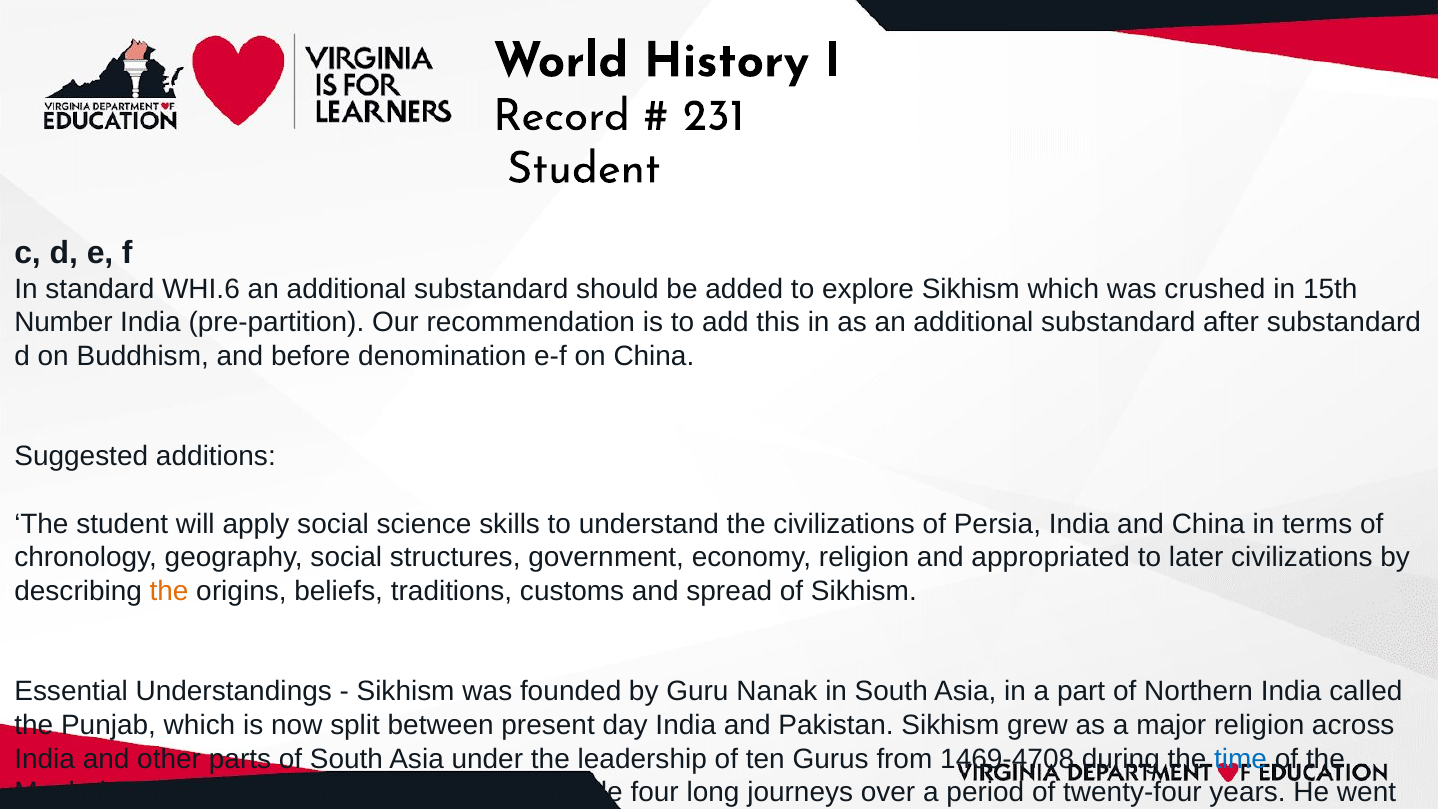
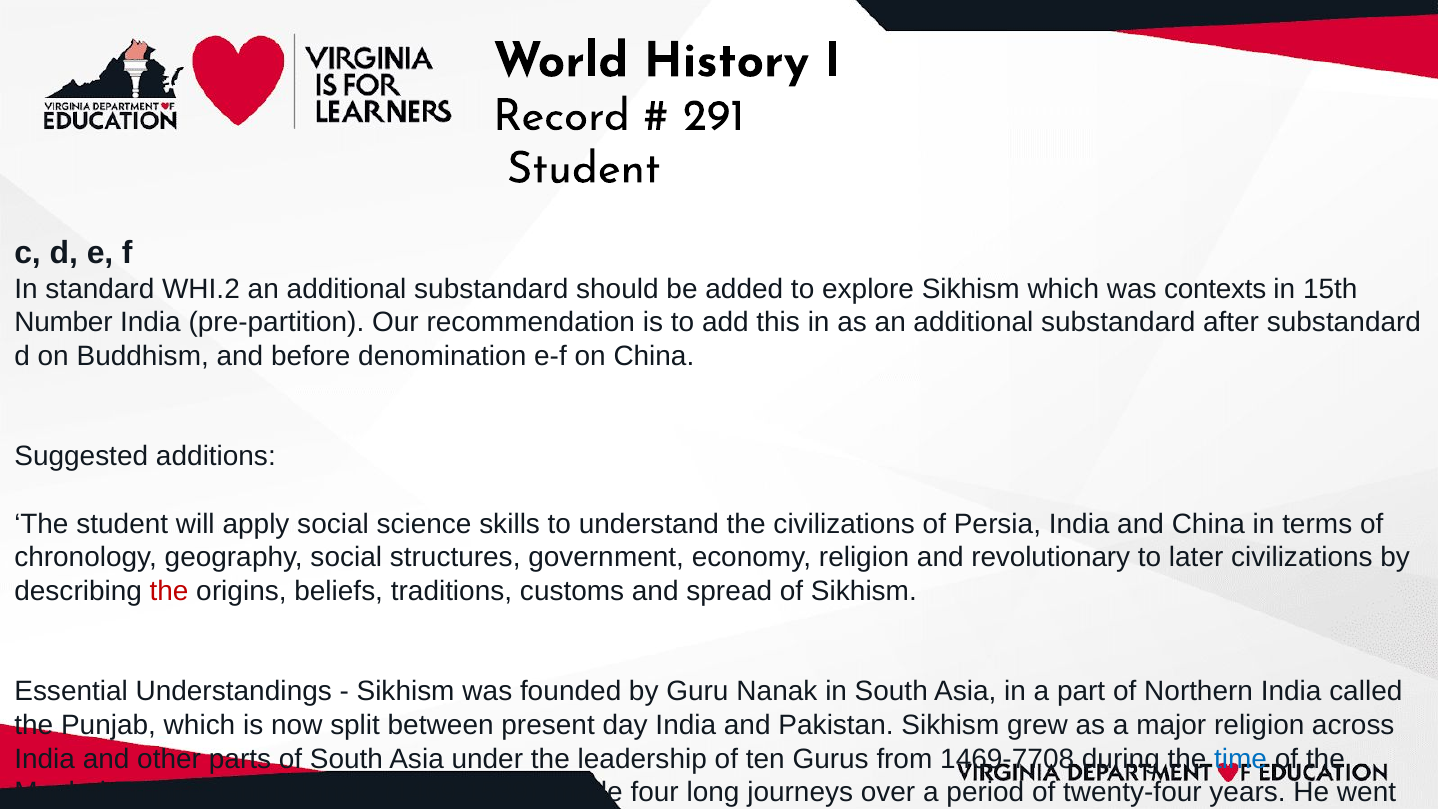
231: 231 -> 291
WHI.6: WHI.6 -> WHI.2
crushed: crushed -> contexts
and appropriated: appropriated -> revolutionary
the at (169, 591) colour: orange -> red
1469-4708: 1469-4708 -> 1469-7708
